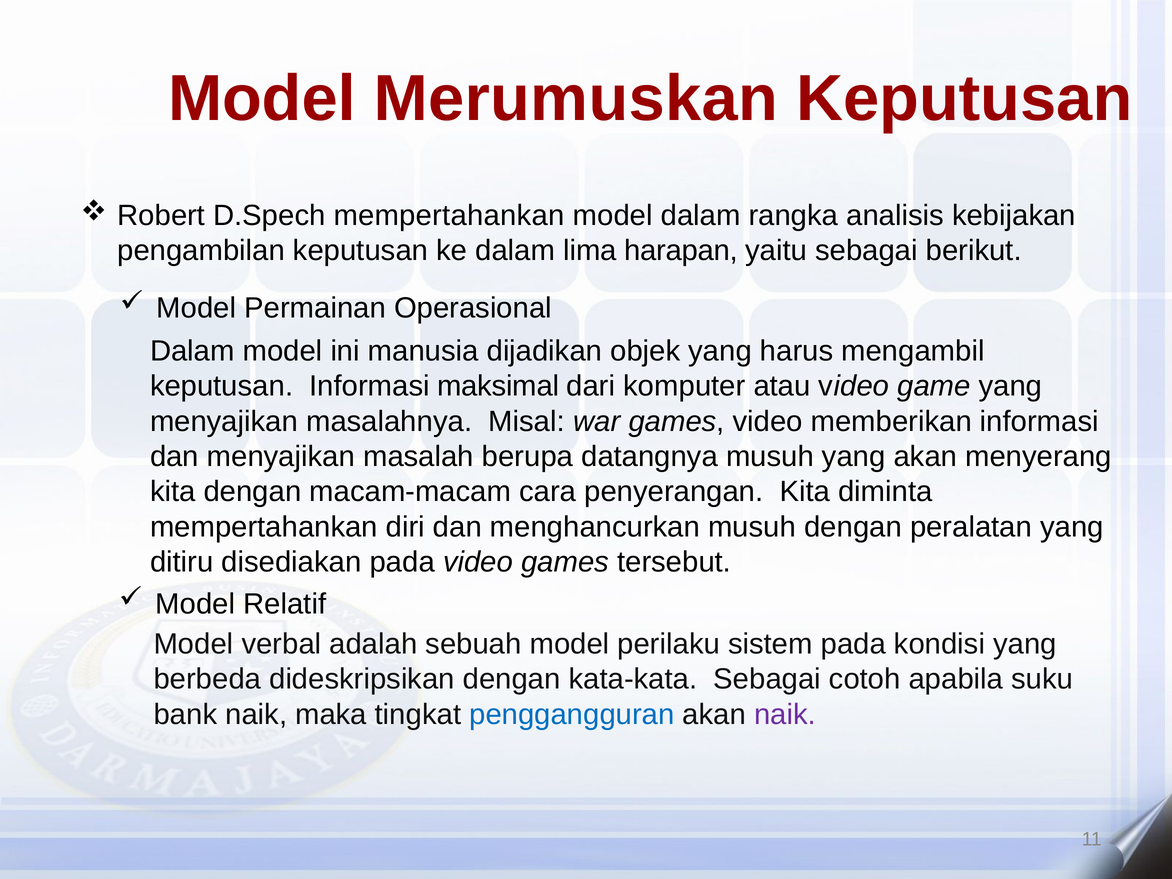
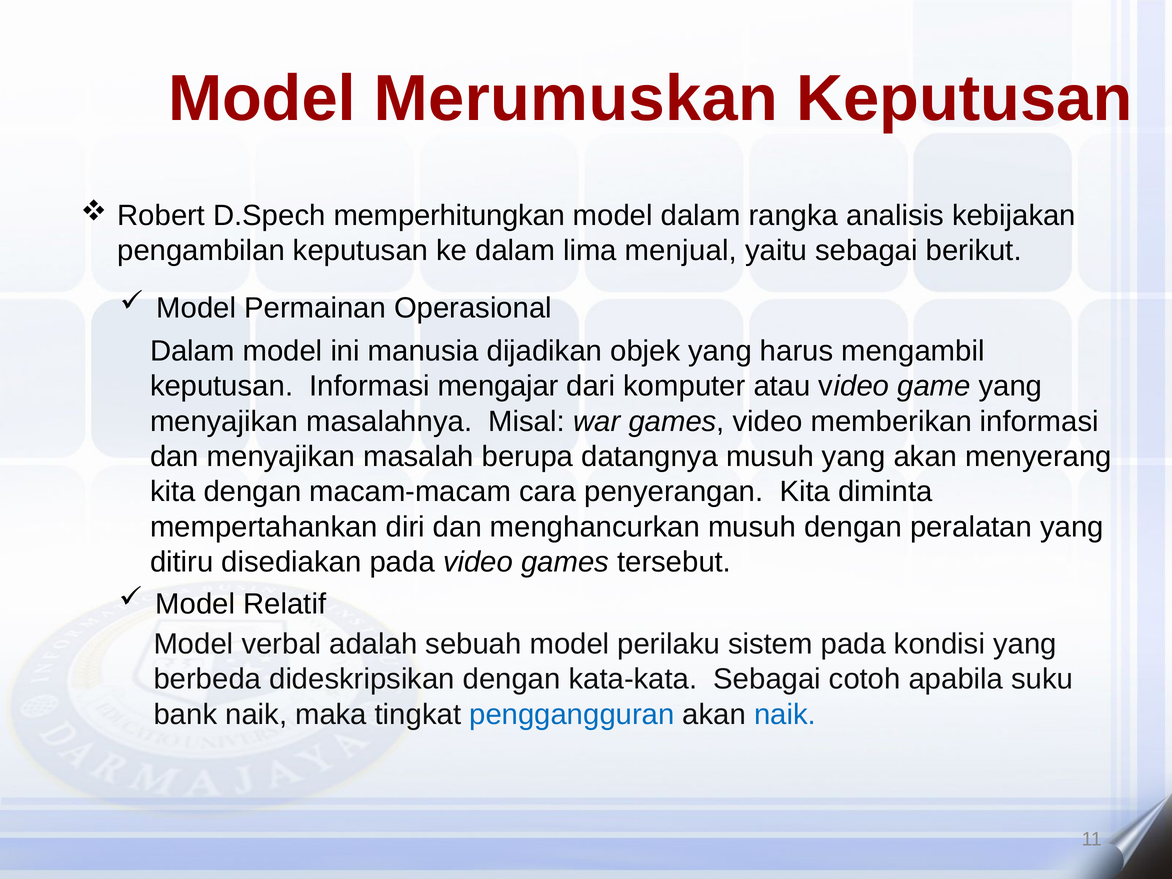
D.Spech mempertahankan: mempertahankan -> memperhitungkan
harapan: harapan -> menjual
maksimal: maksimal -> mengajar
naik at (785, 714) colour: purple -> blue
